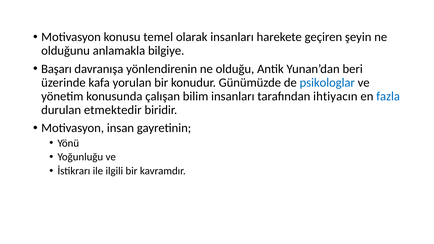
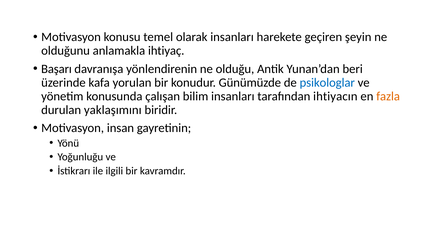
bilgiye: bilgiye -> ihtiyaç
fazla colour: blue -> orange
etmektedir: etmektedir -> yaklaşımını
